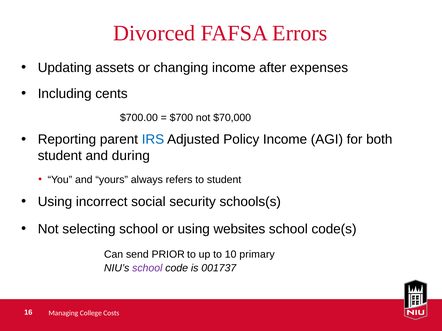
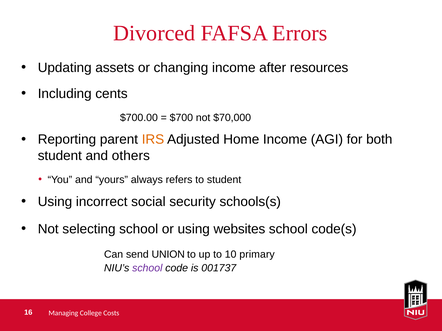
expenses: expenses -> resources
IRS colour: blue -> orange
Policy: Policy -> Home
during: during -> others
PRIOR: PRIOR -> UNION
